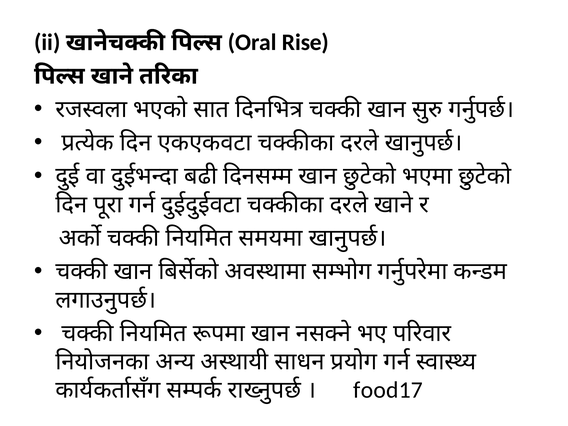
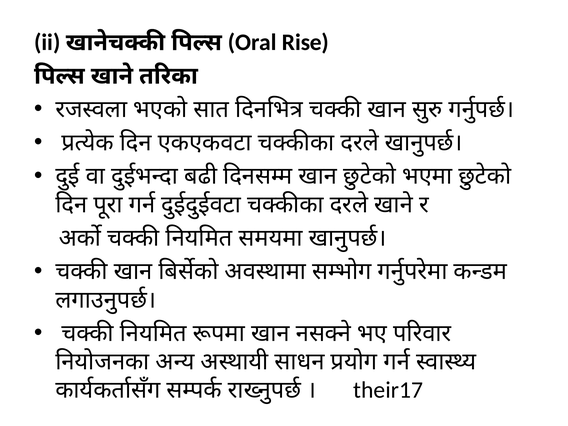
food17: food17 -> their17
